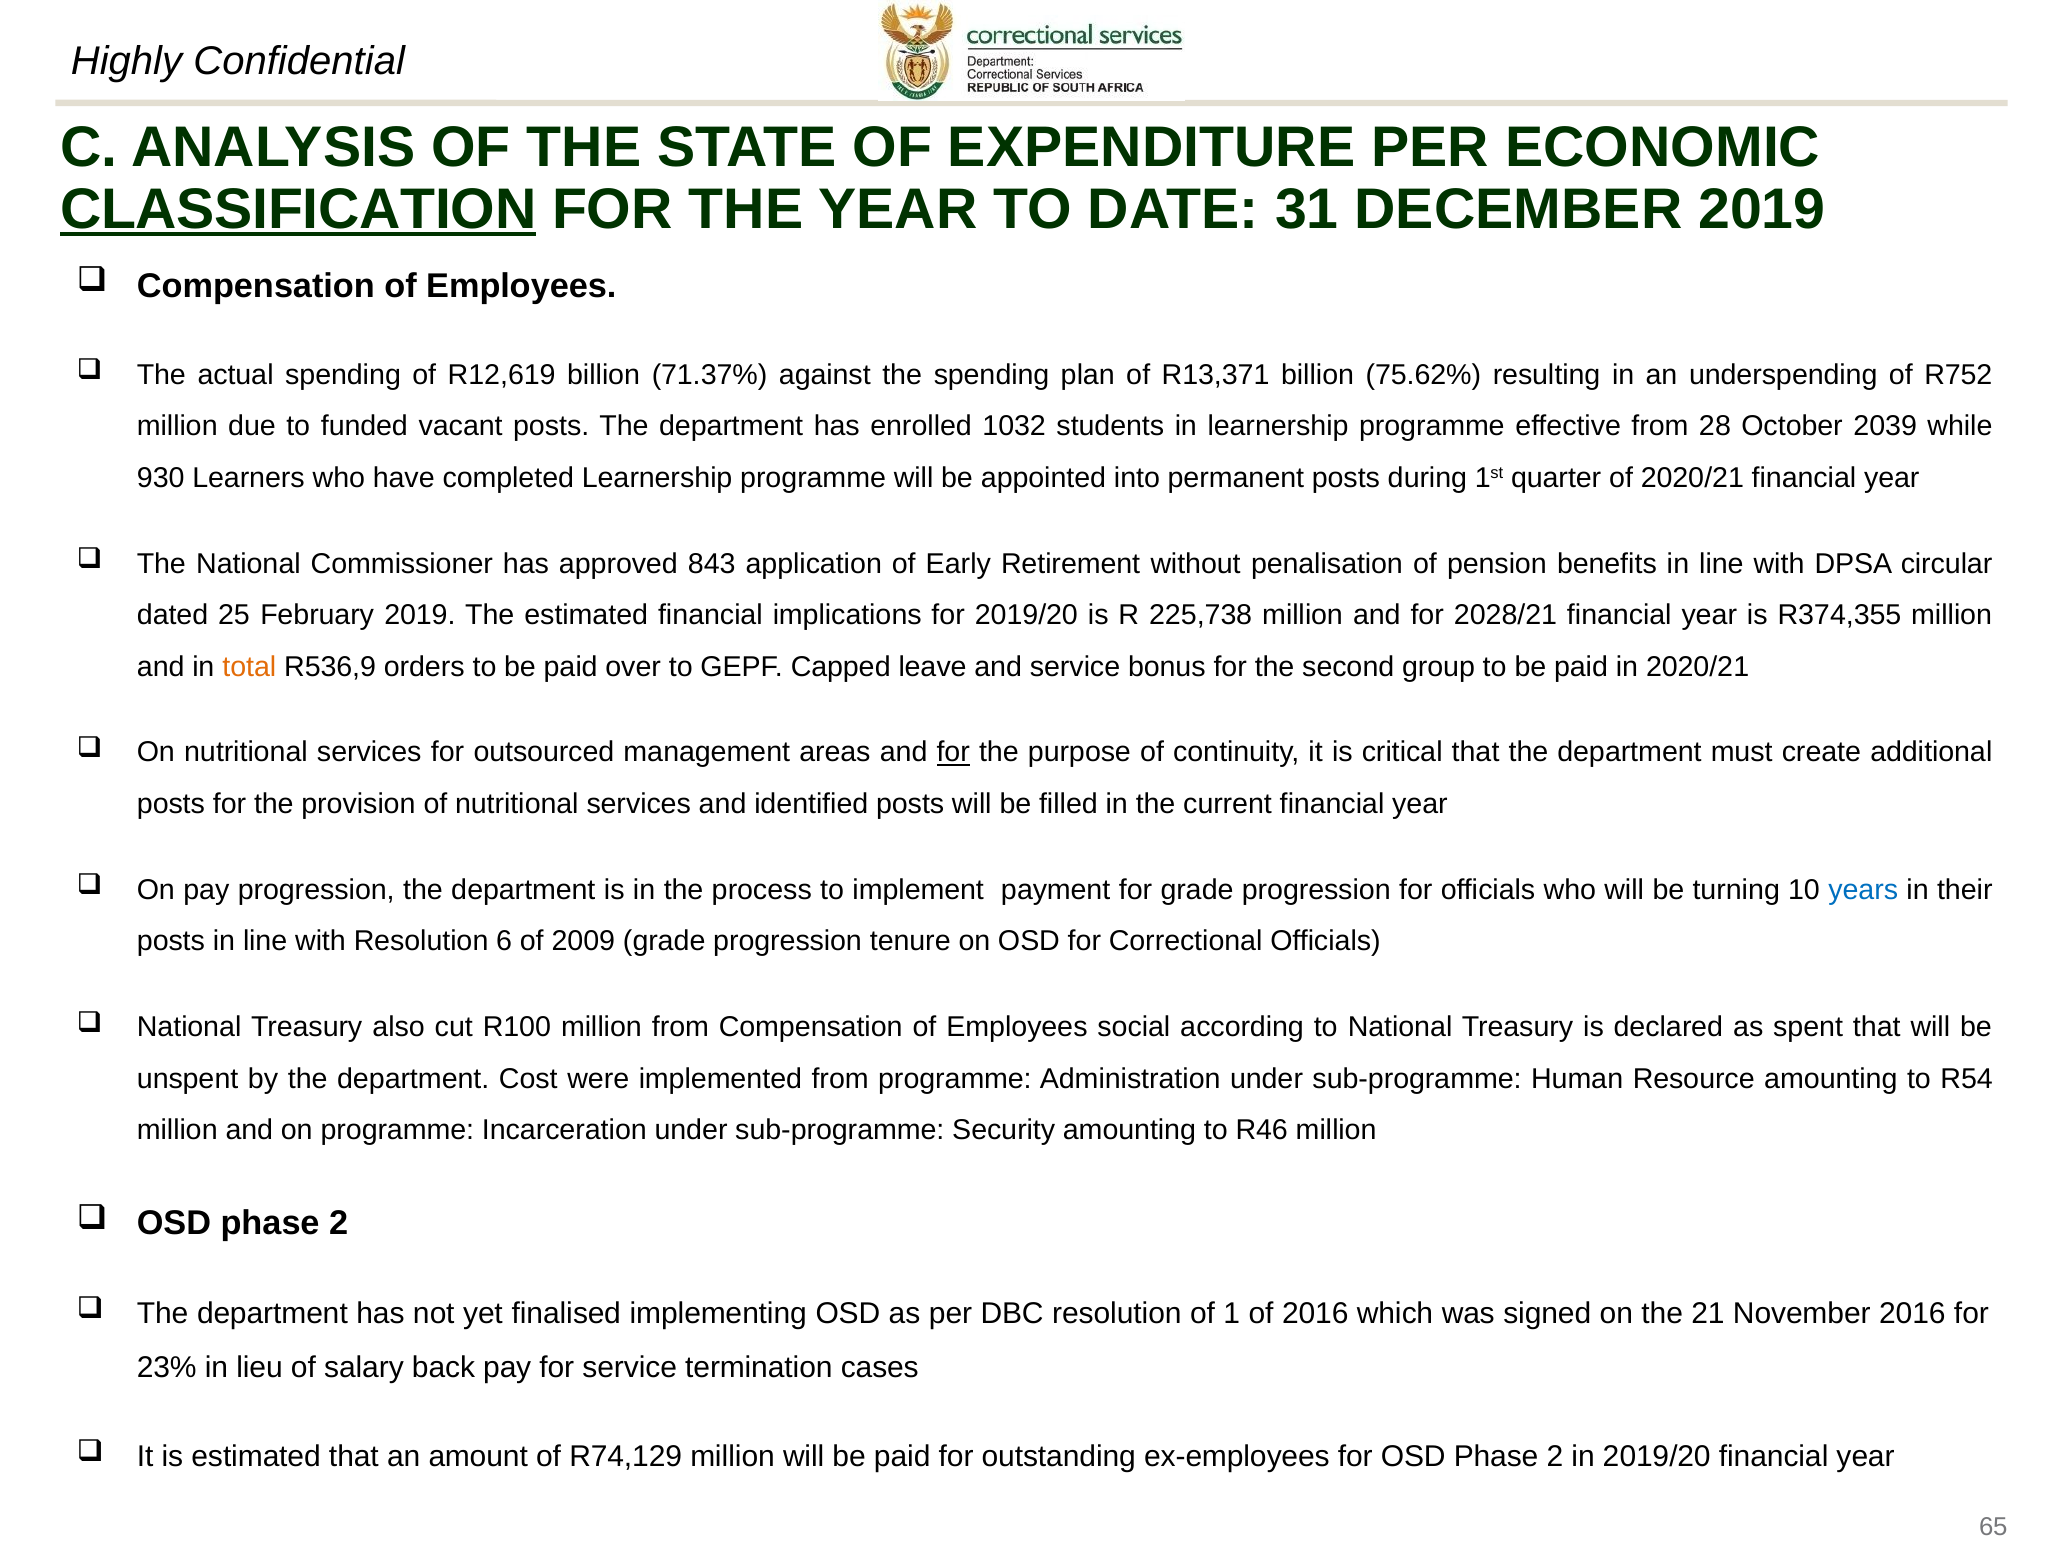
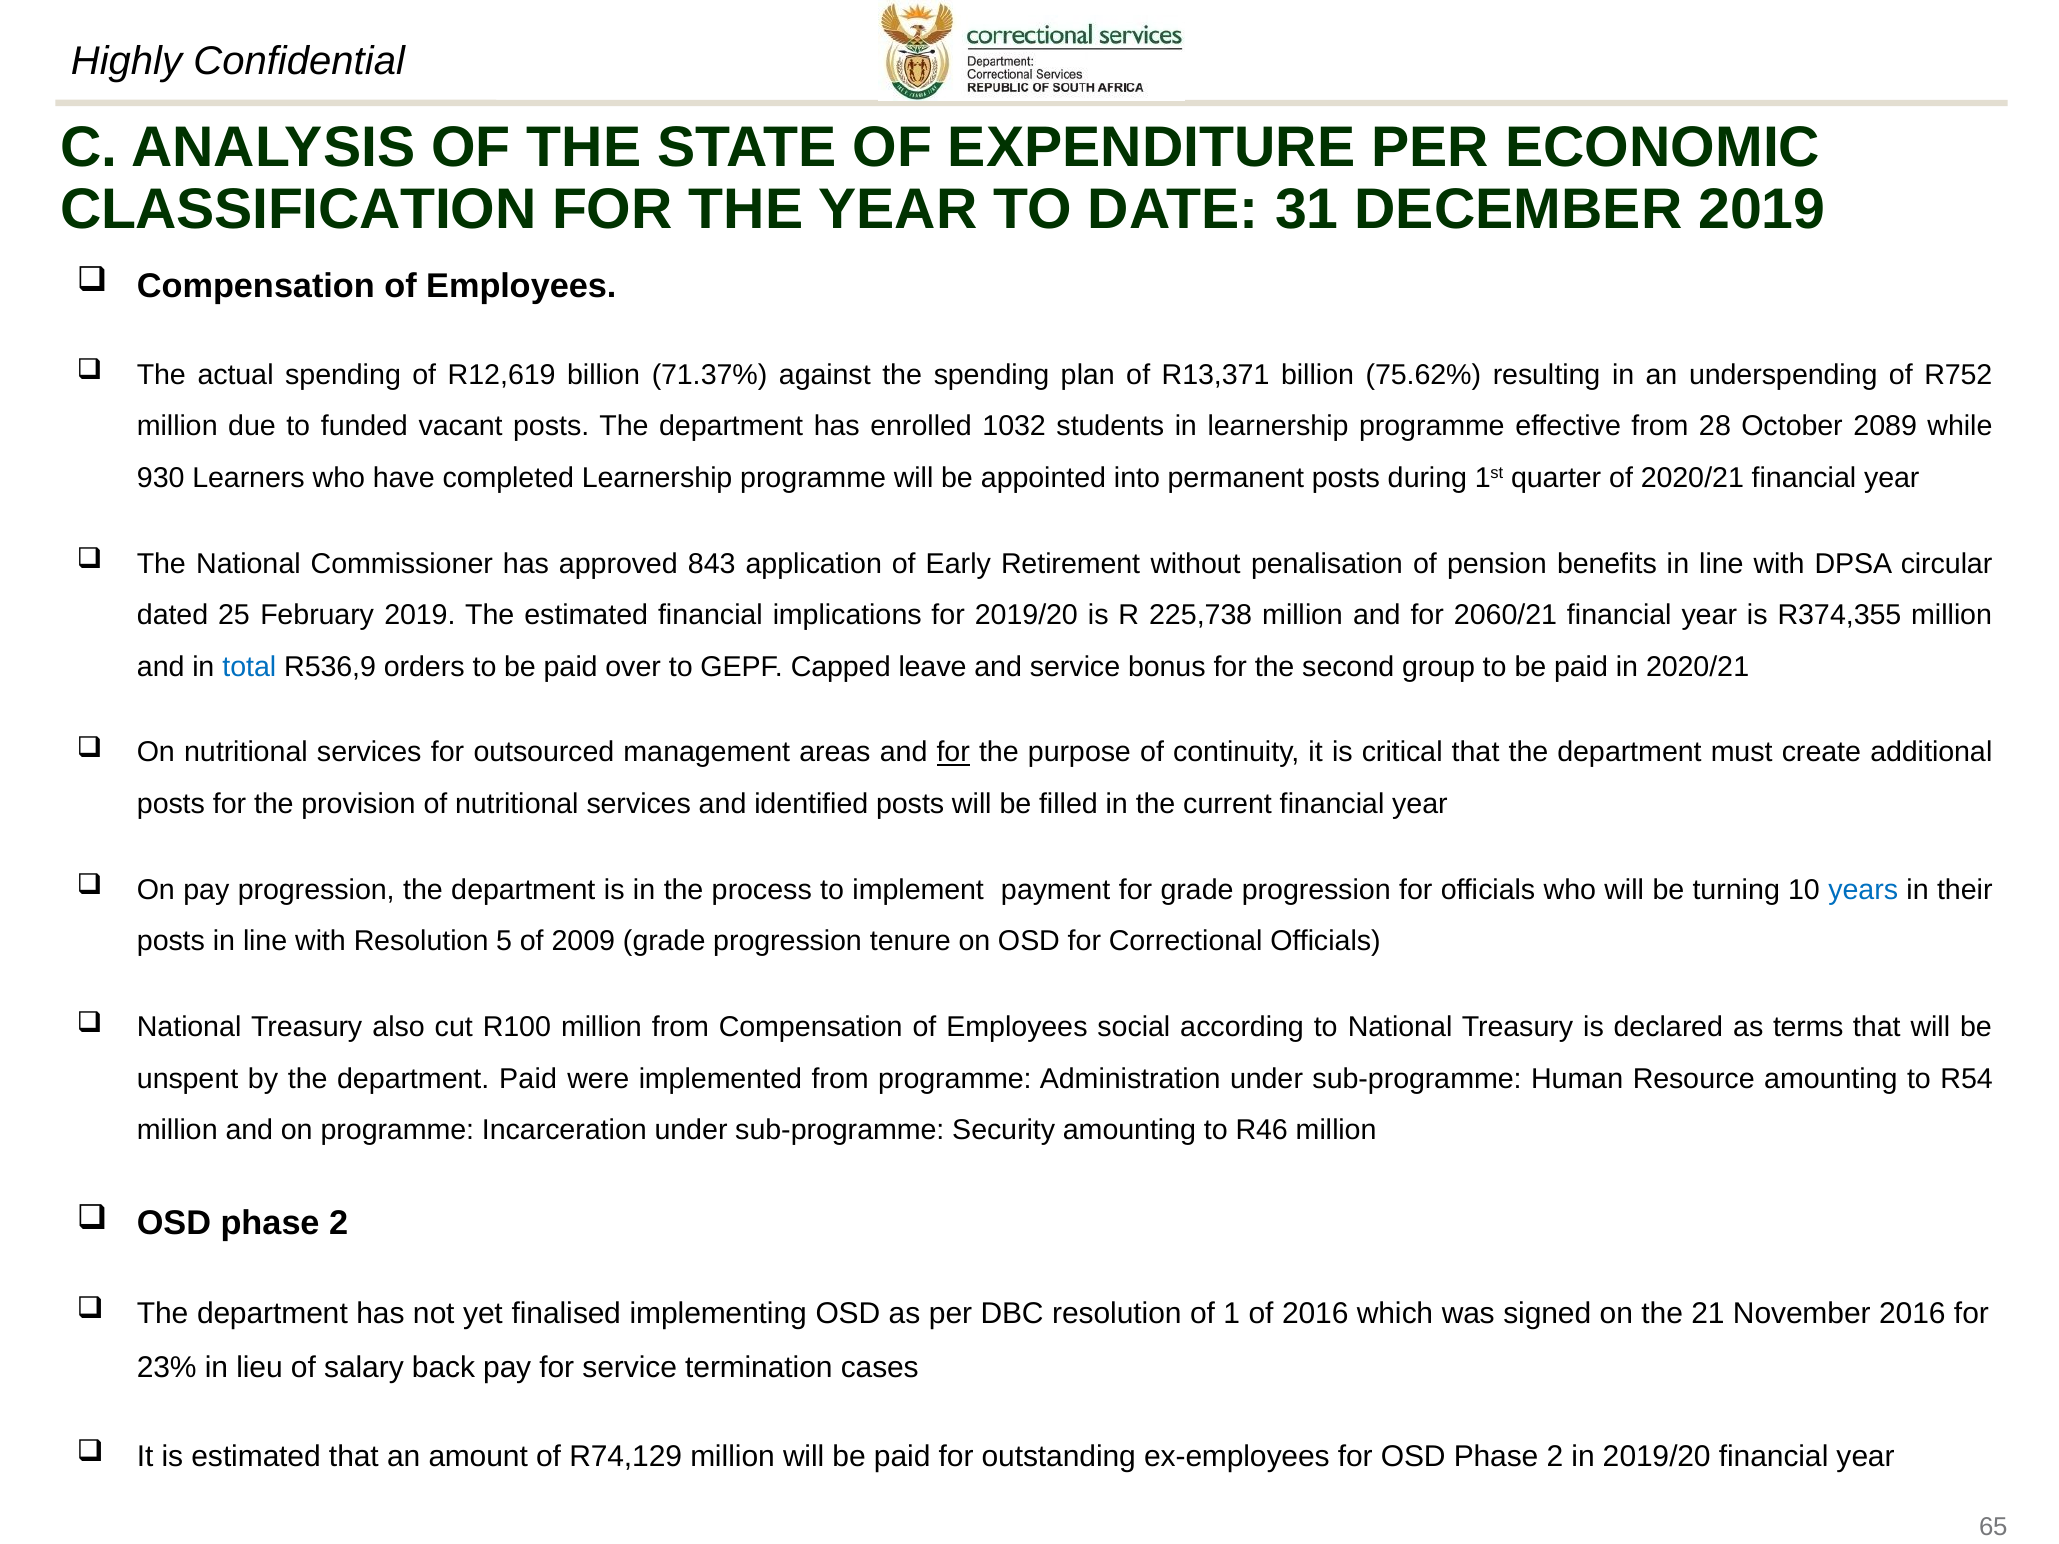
CLASSIFICATION underline: present -> none
2039: 2039 -> 2089
2028/21: 2028/21 -> 2060/21
total colour: orange -> blue
6: 6 -> 5
spent: spent -> terms
department Cost: Cost -> Paid
